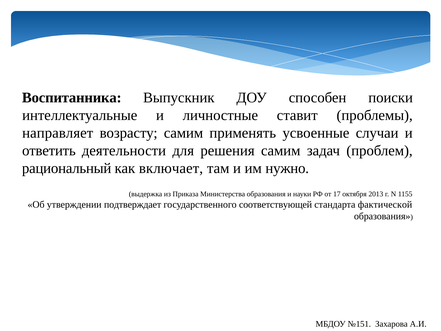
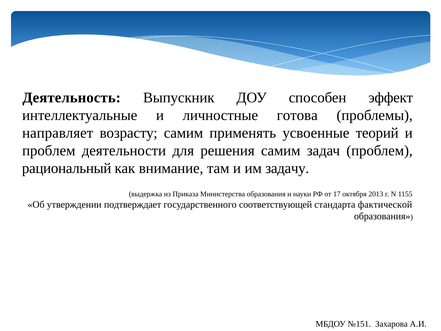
Воспитанника: Воспитанника -> Деятельность
поиски: поиски -> эффект
ставит: ставит -> готова
случаи: случаи -> теорий
ответить at (49, 150): ответить -> проблем
включает: включает -> внимание
нужно: нужно -> задачу
